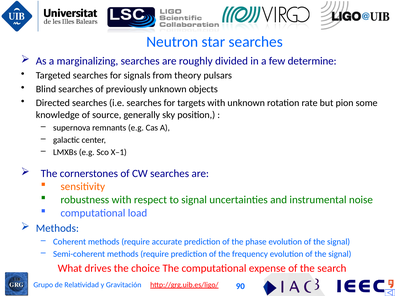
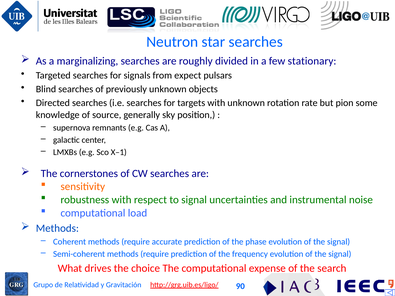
determine: determine -> stationary
theory: theory -> expect
